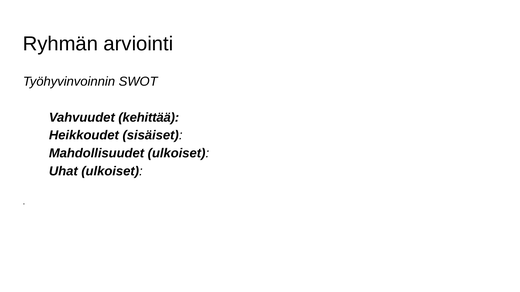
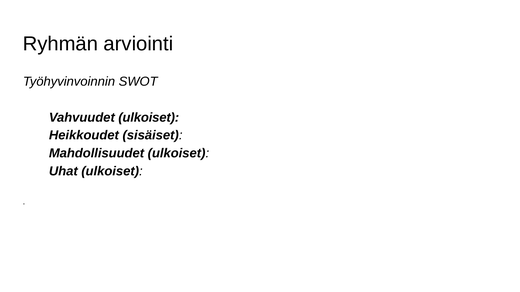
Vahvuudet kehittää: kehittää -> ulkoiset
